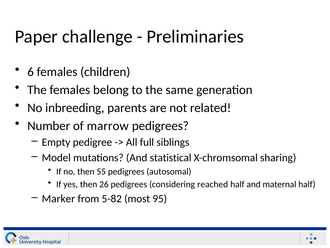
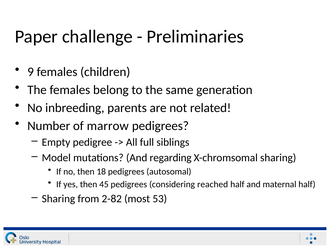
6: 6 -> 9
statistical: statistical -> regarding
55: 55 -> 18
26: 26 -> 45
Marker at (58, 198): Marker -> Sharing
5-82: 5-82 -> 2-82
95: 95 -> 53
